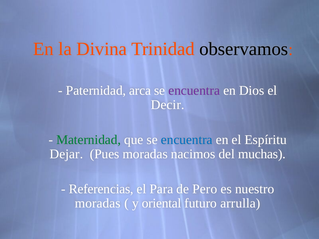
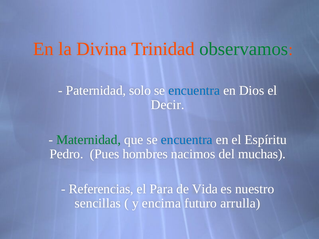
observamos colour: black -> green
arca: arca -> solo
encuentra at (194, 91) colour: purple -> blue
Dejar: Dejar -> Pedro
Pues moradas: moradas -> hombres
Pero: Pero -> Vida
moradas at (98, 203): moradas -> sencillas
oriental: oriental -> encima
